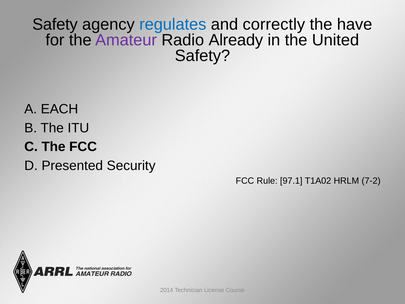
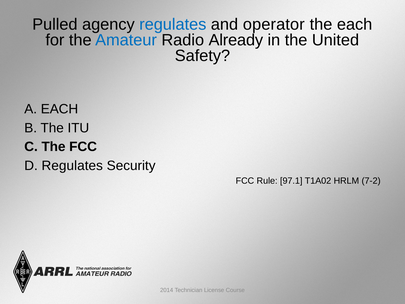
Safety at (55, 24): Safety -> Pulled
correctly: correctly -> operator
the have: have -> each
Amateur colour: purple -> blue
D Presented: Presented -> Regulates
